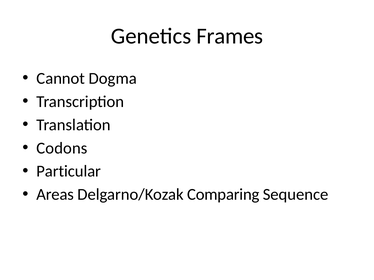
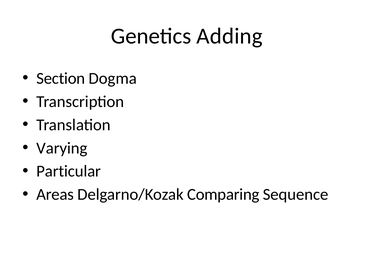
Frames: Frames -> Adding
Cannot: Cannot -> Section
Codons: Codons -> Varying
